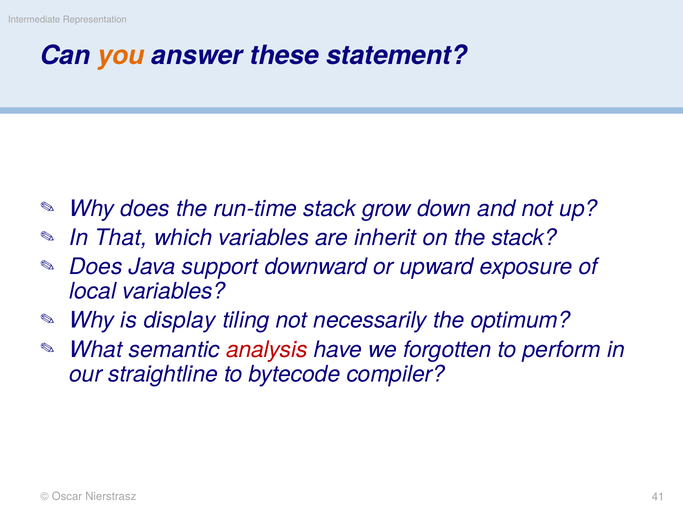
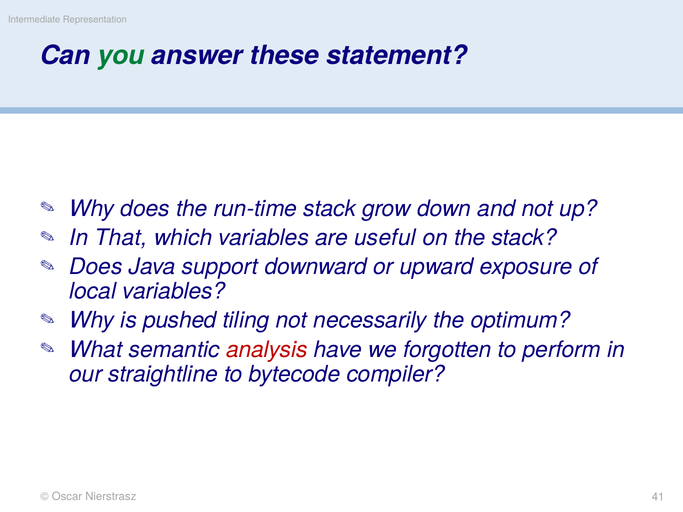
you colour: orange -> green
inherit: inherit -> useful
display: display -> pushed
